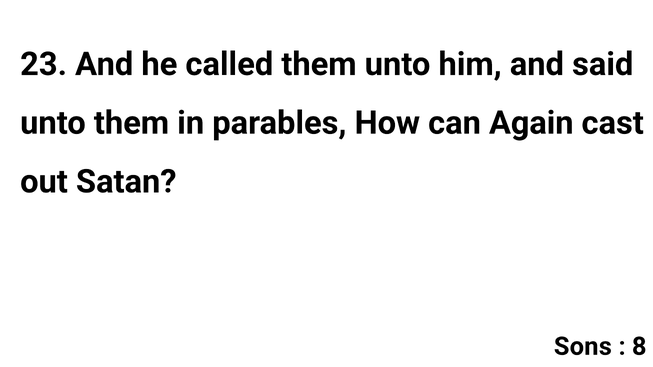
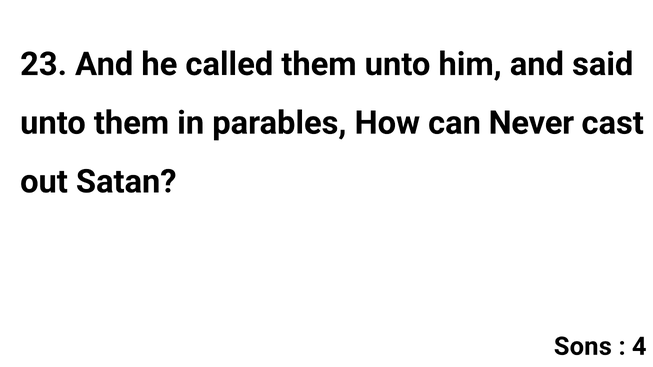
Again: Again -> Never
8: 8 -> 4
